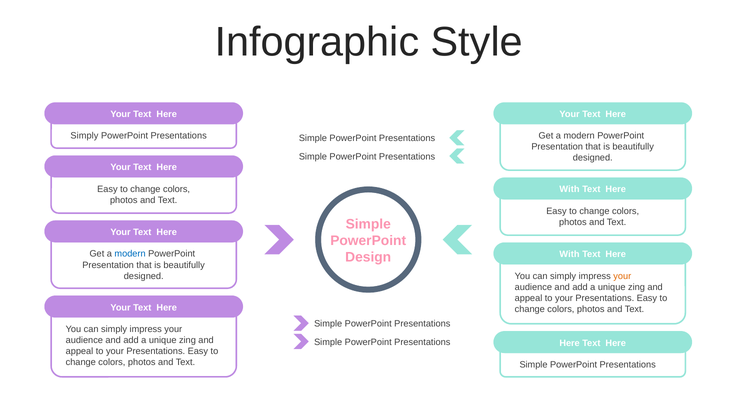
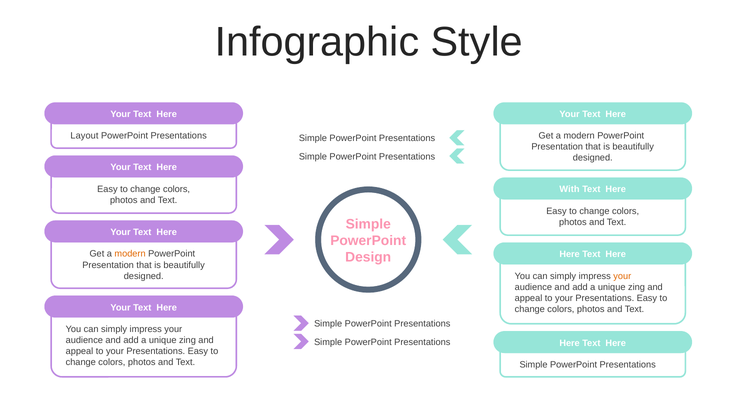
Simply at (84, 136): Simply -> Layout
modern at (130, 254) colour: blue -> orange
With at (570, 254): With -> Here
